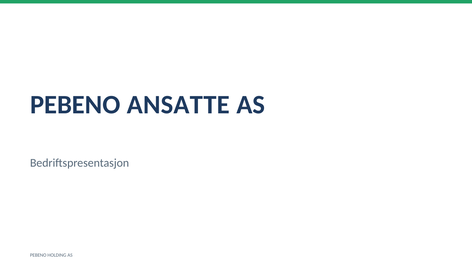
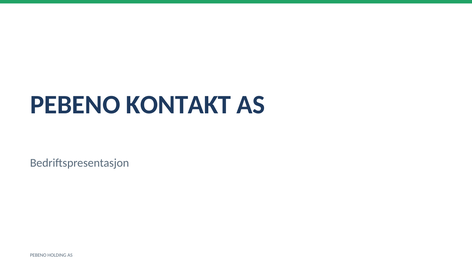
ANSATTE: ANSATTE -> KONTAKT
